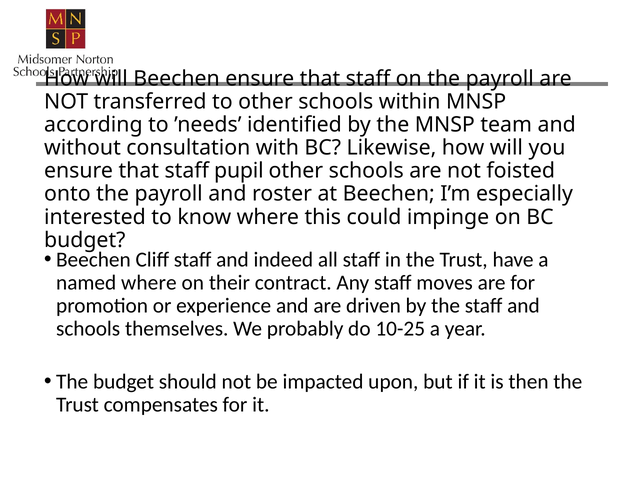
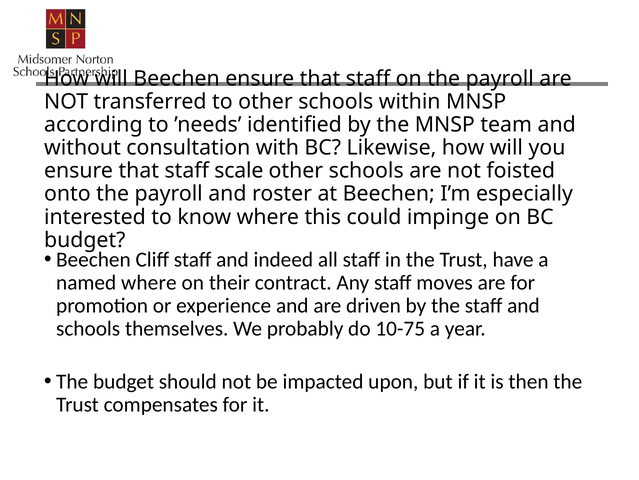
pupil: pupil -> scale
10-25: 10-25 -> 10-75
